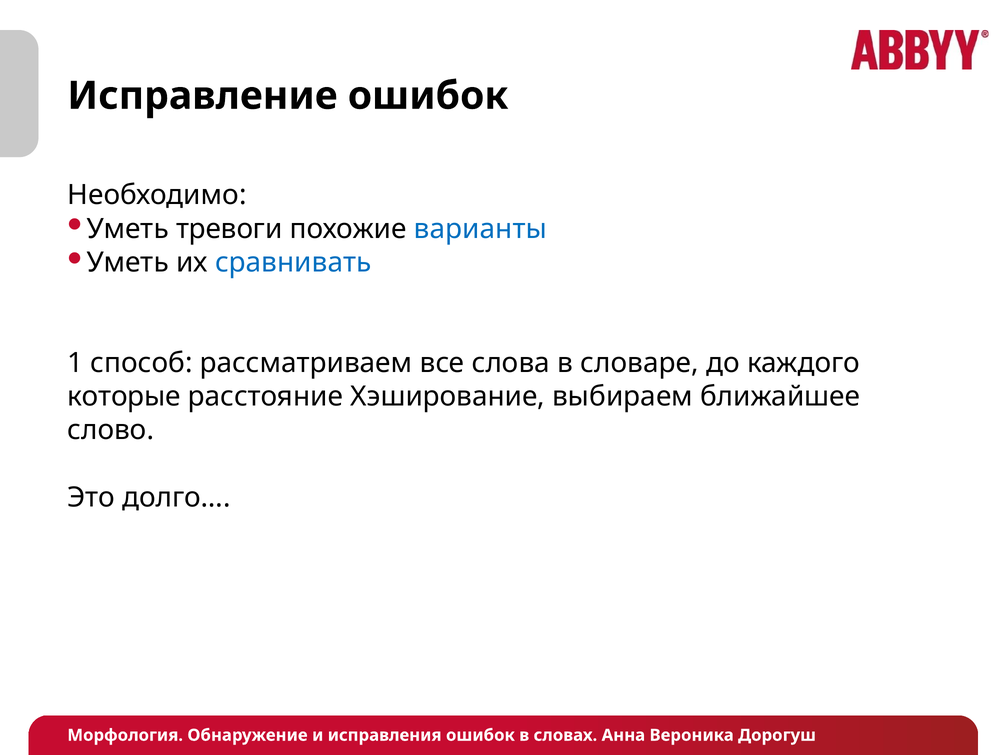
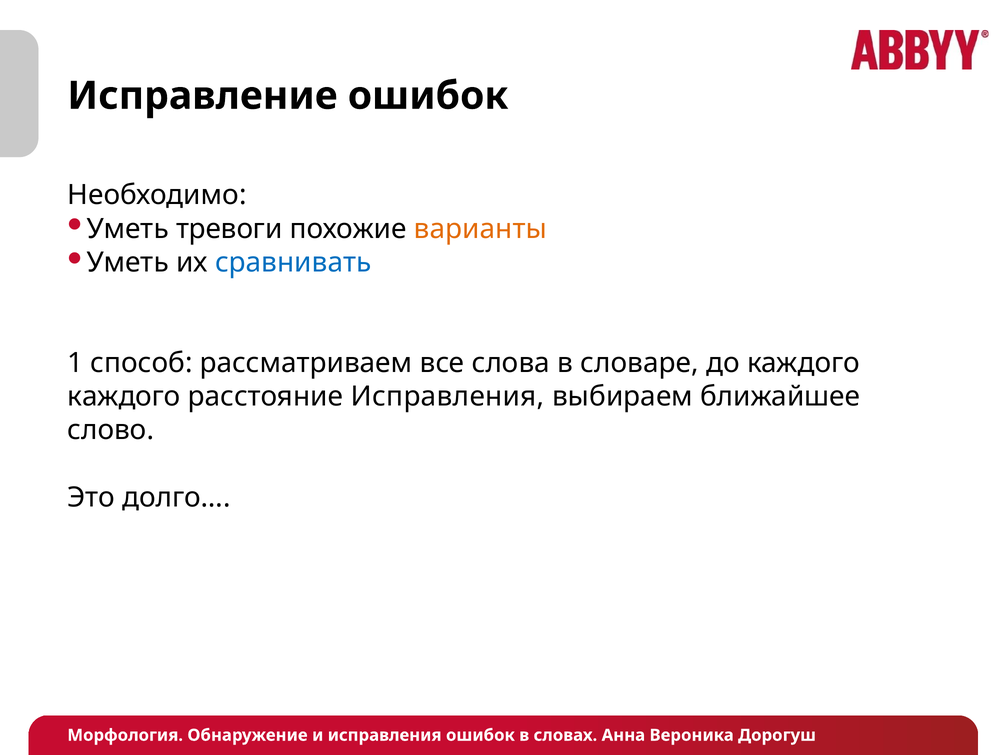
варианты colour: blue -> orange
которые at (124, 397): которые -> каждого
расстояние Хэширование: Хэширование -> Исправления
